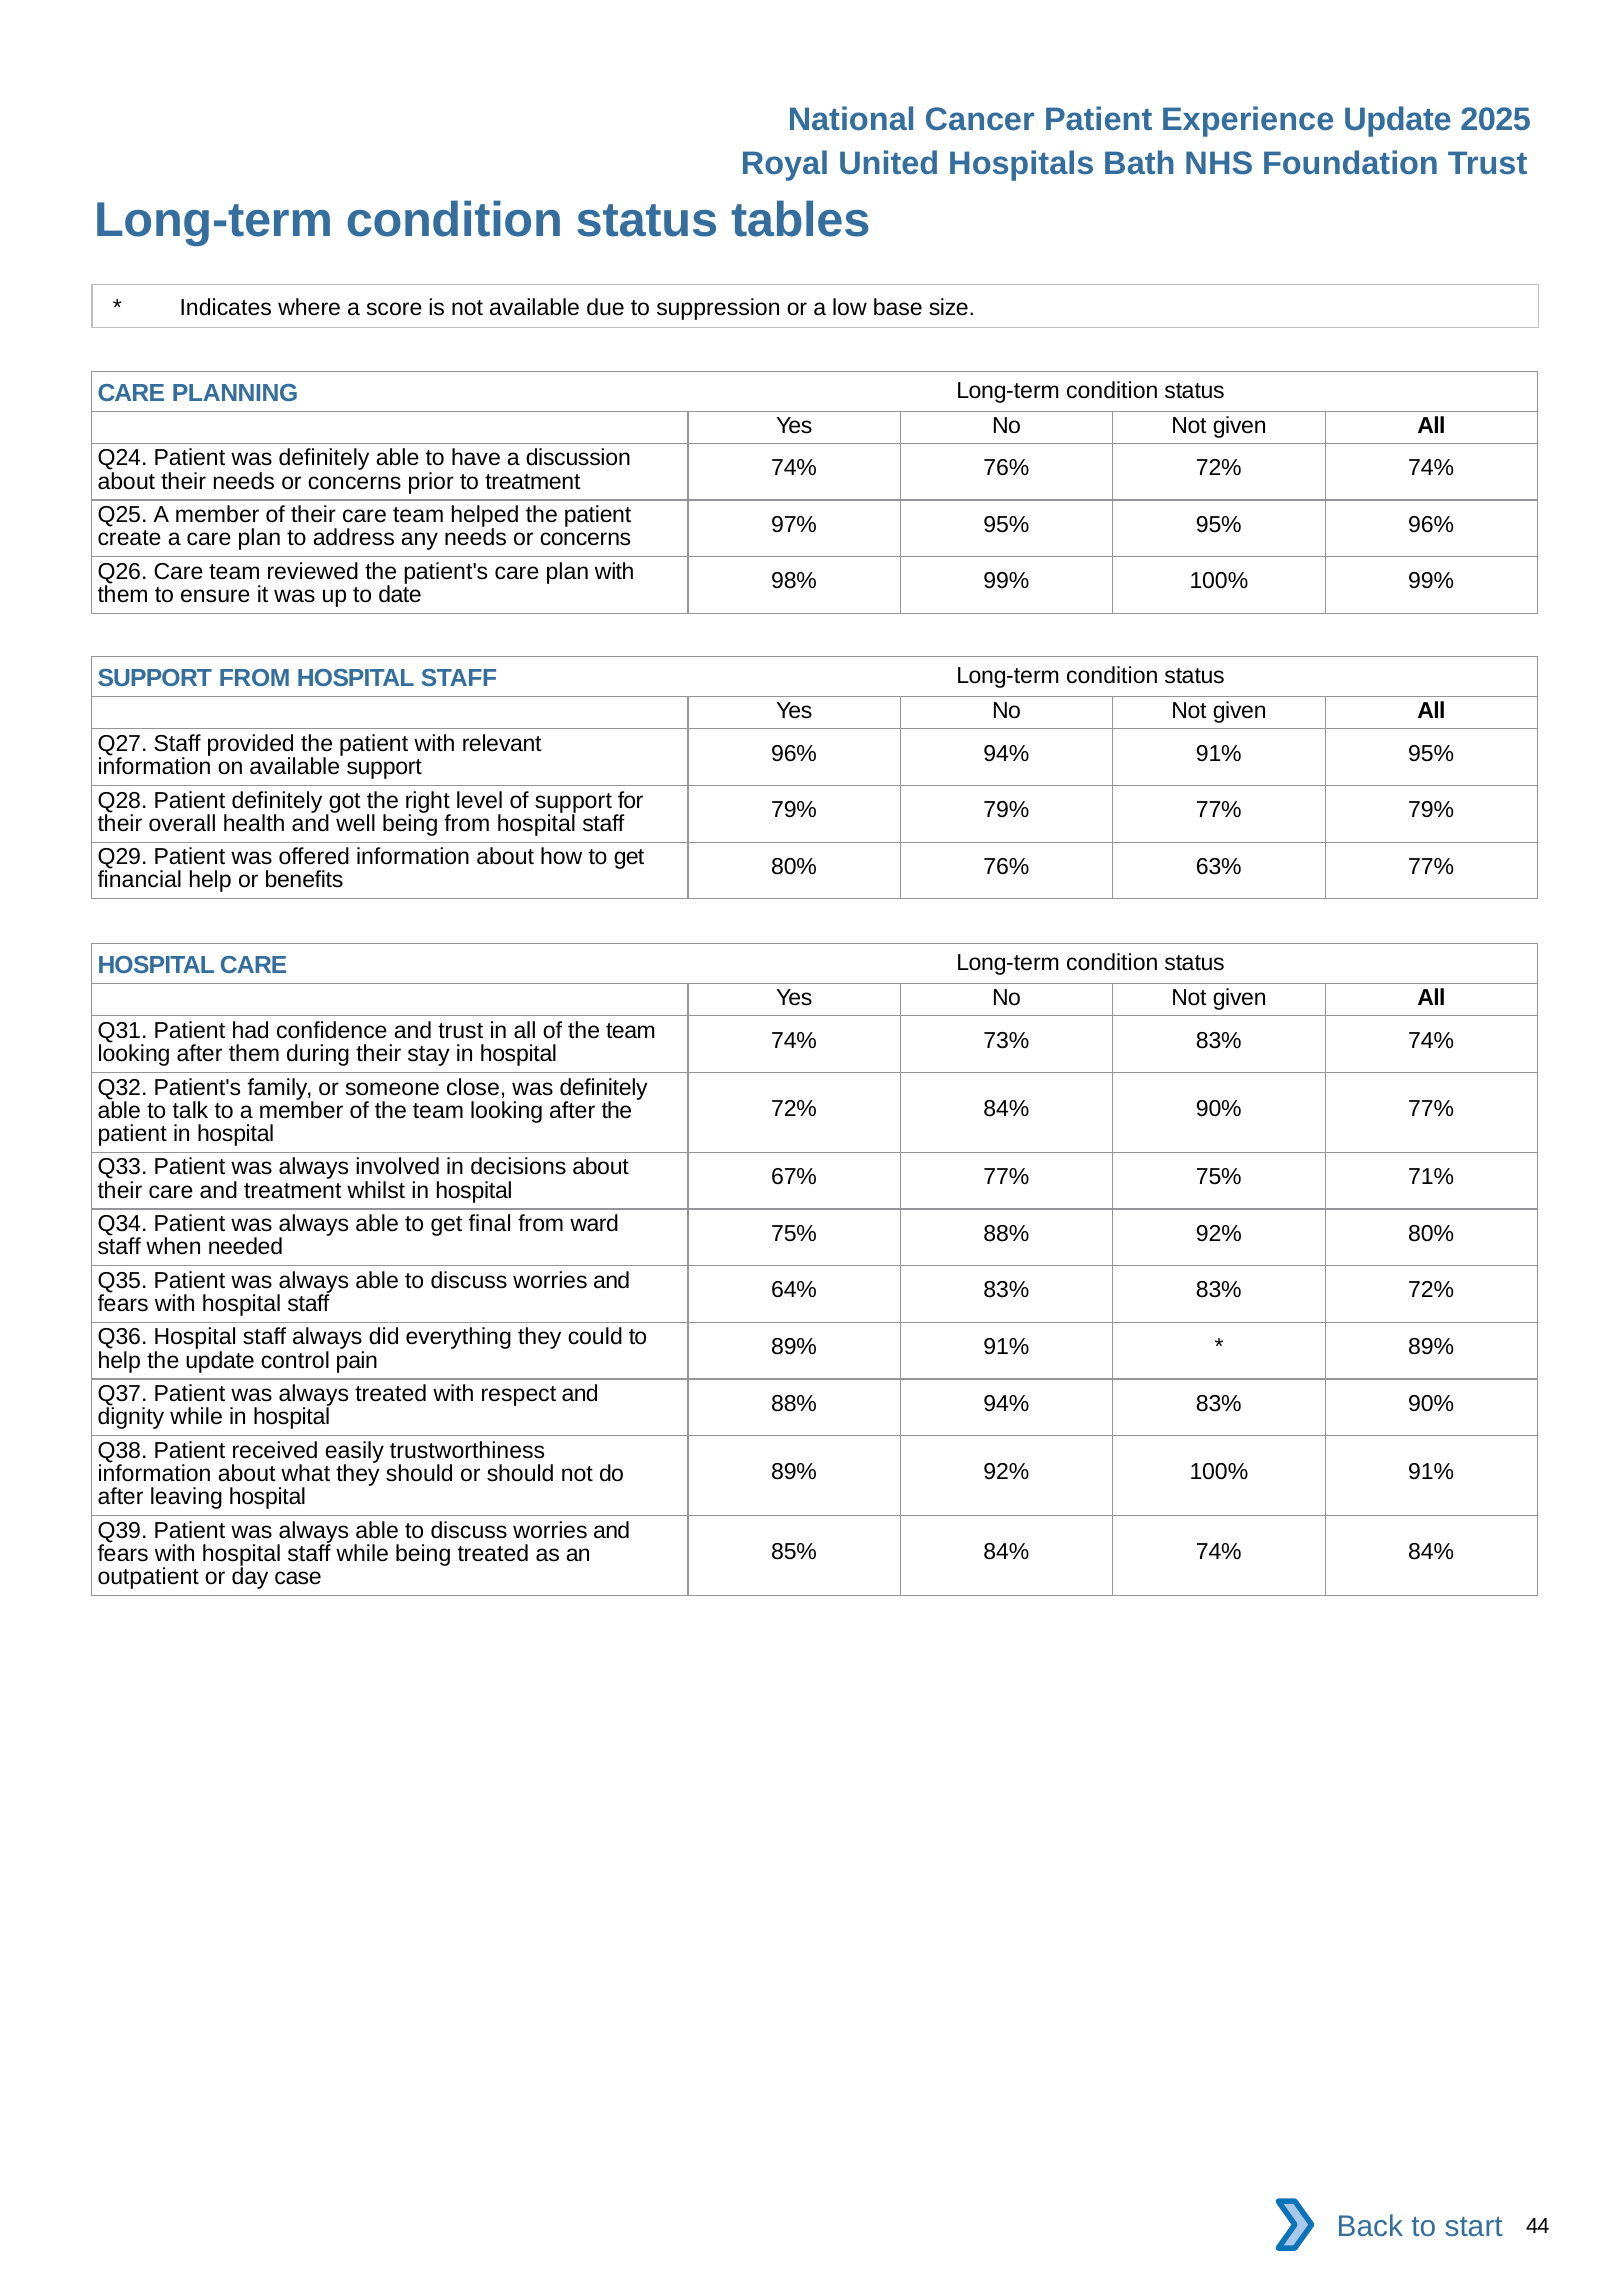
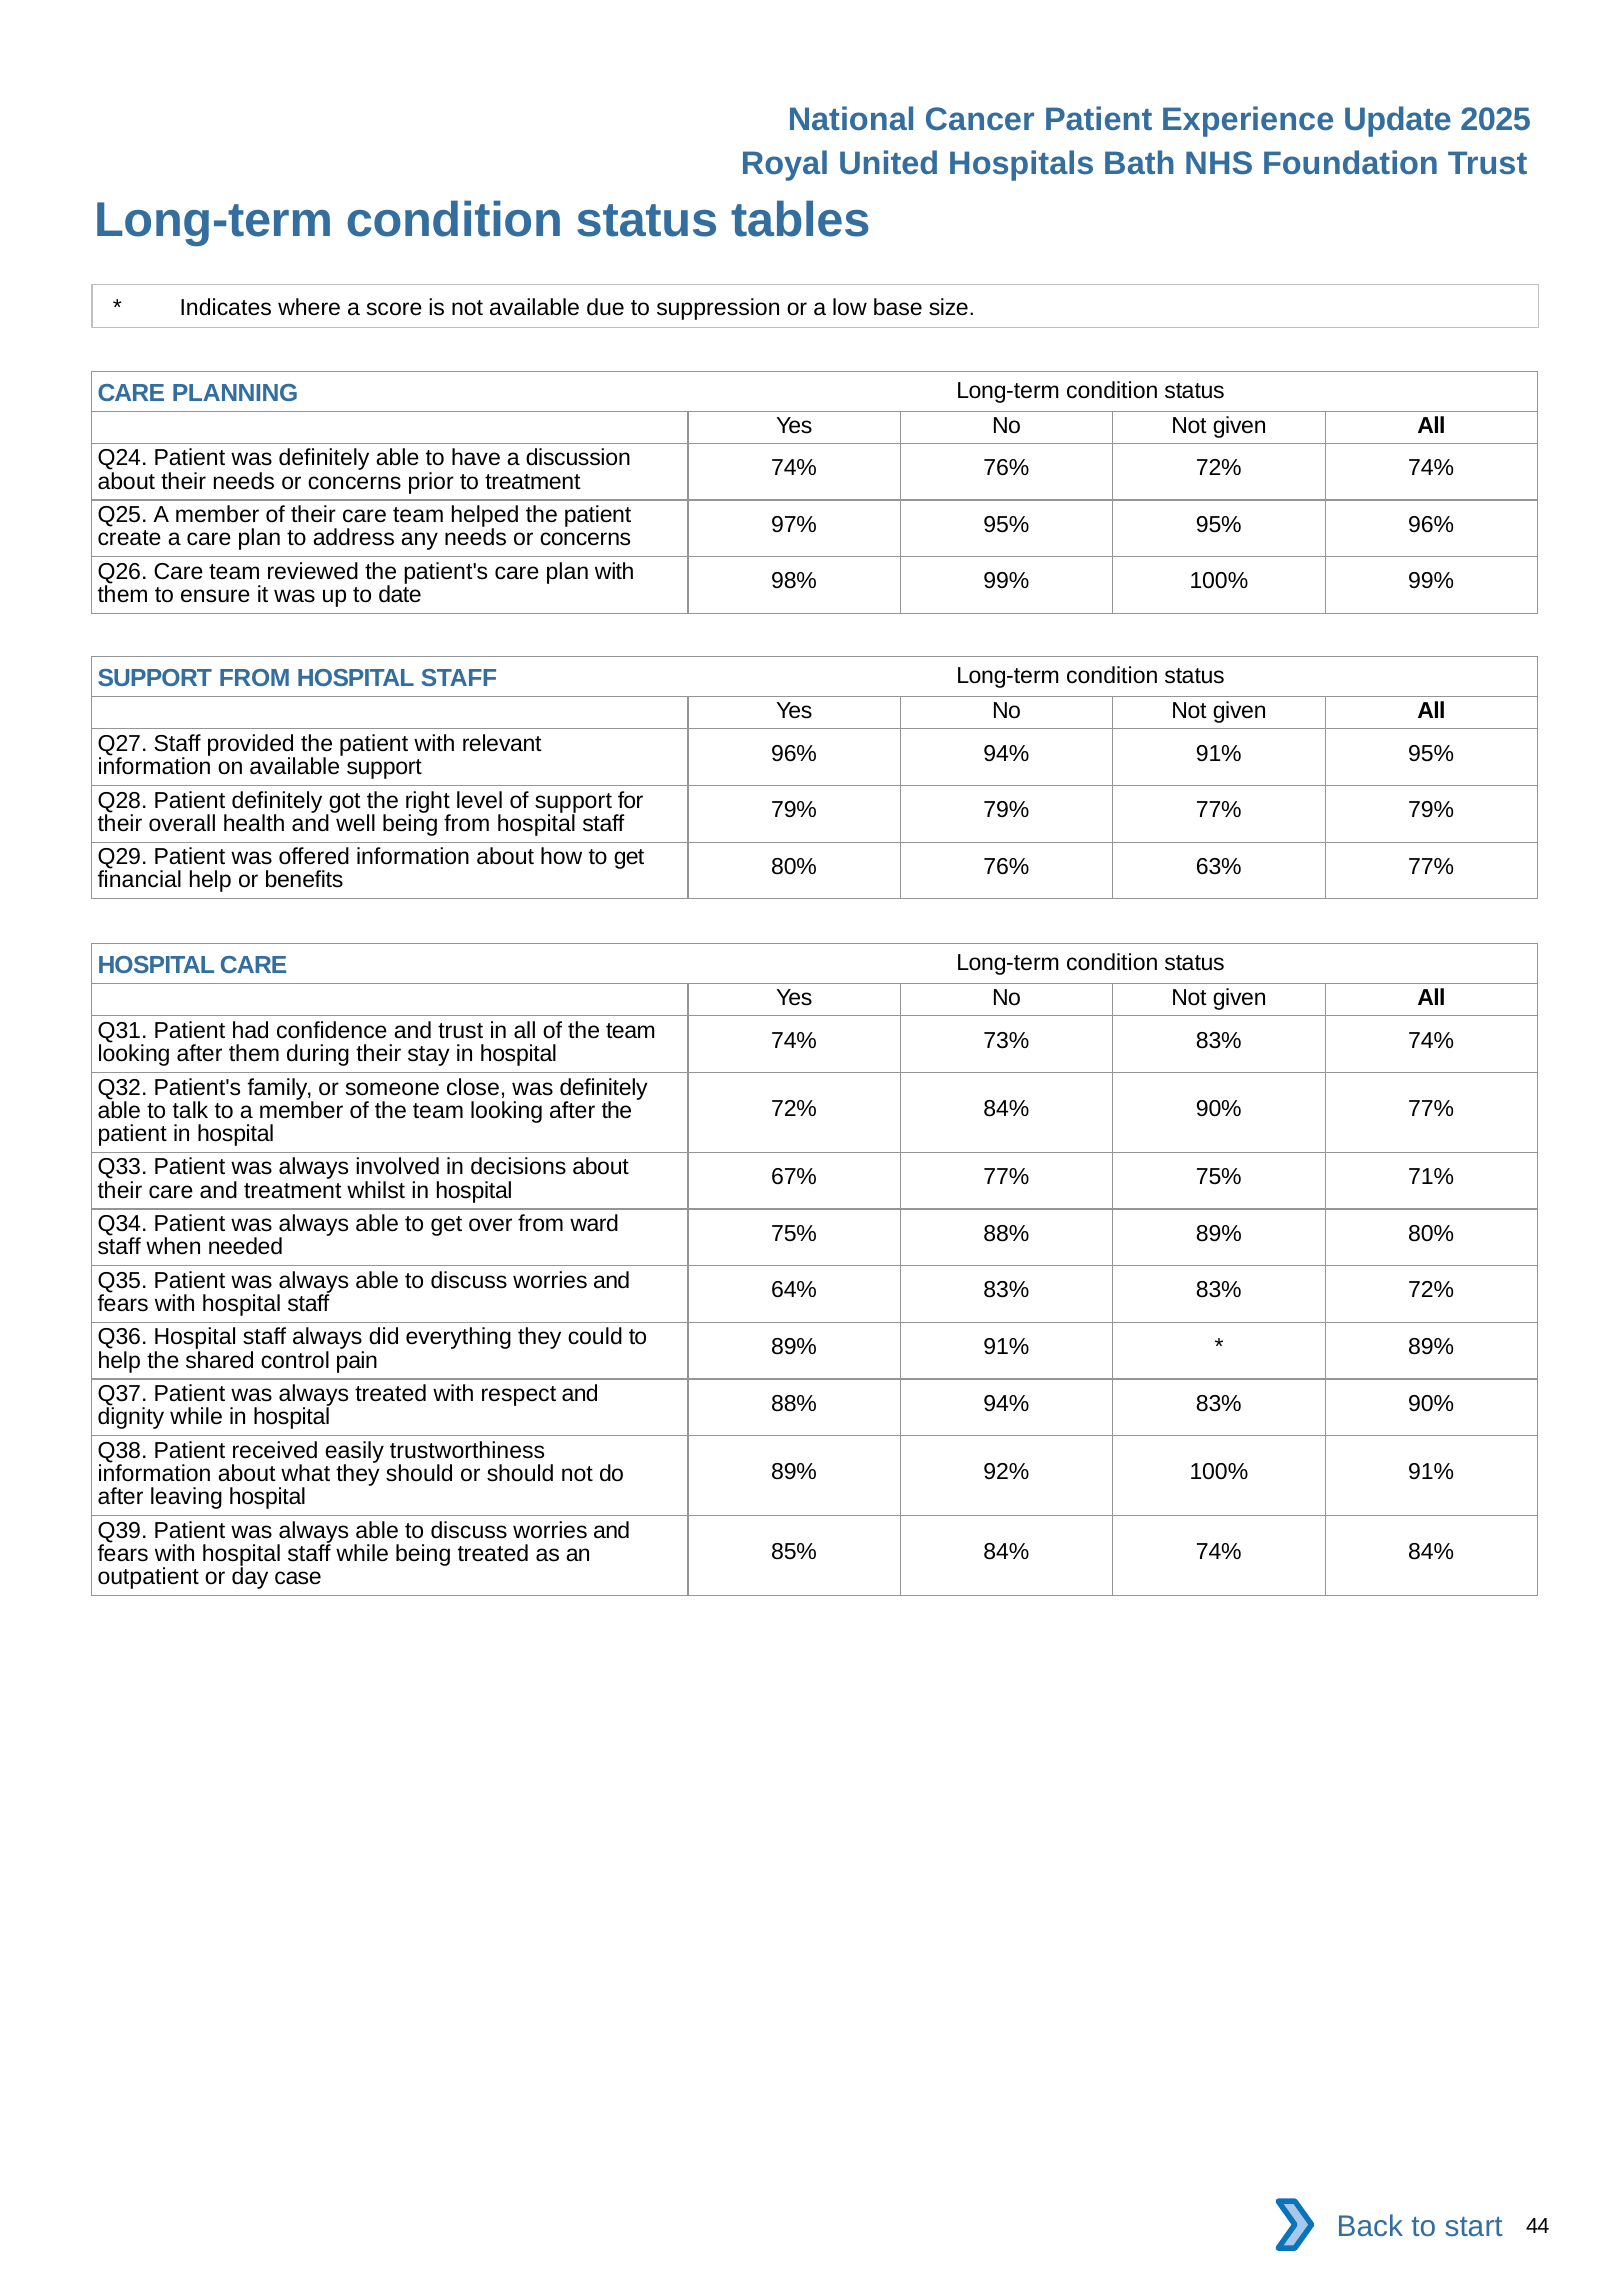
final: final -> over
88% 92%: 92% -> 89%
the update: update -> shared
